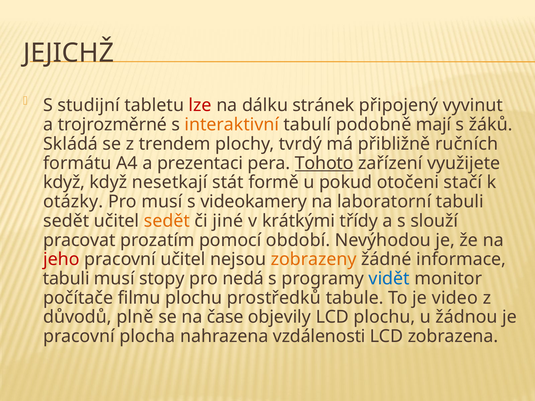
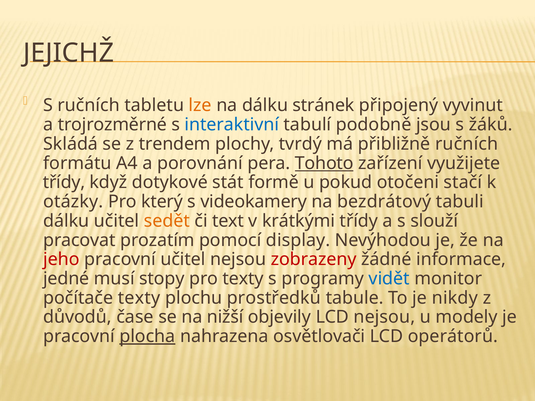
S studijní: studijní -> ručních
lze colour: red -> orange
interaktivní colour: orange -> blue
mají: mají -> jsou
prezentaci: prezentaci -> porovnání
když at (64, 183): když -> třídy
nesetkají: nesetkají -> dotykové
Pro musí: musí -> který
laboratorní: laboratorní -> bezdrátový
sedět at (66, 221): sedět -> dálku
jiné: jiné -> text
období: období -> display
zobrazeny colour: orange -> red
tabuli at (66, 279): tabuli -> jedné
pro nedá: nedá -> texty
počítače filmu: filmu -> texty
video: video -> nikdy
plně: plně -> čase
čase: čase -> nižší
LCD plochu: plochu -> nejsou
žádnou: žádnou -> modely
plocha underline: none -> present
vzdálenosti: vzdálenosti -> osvětlovači
zobrazena: zobrazena -> operátorů
